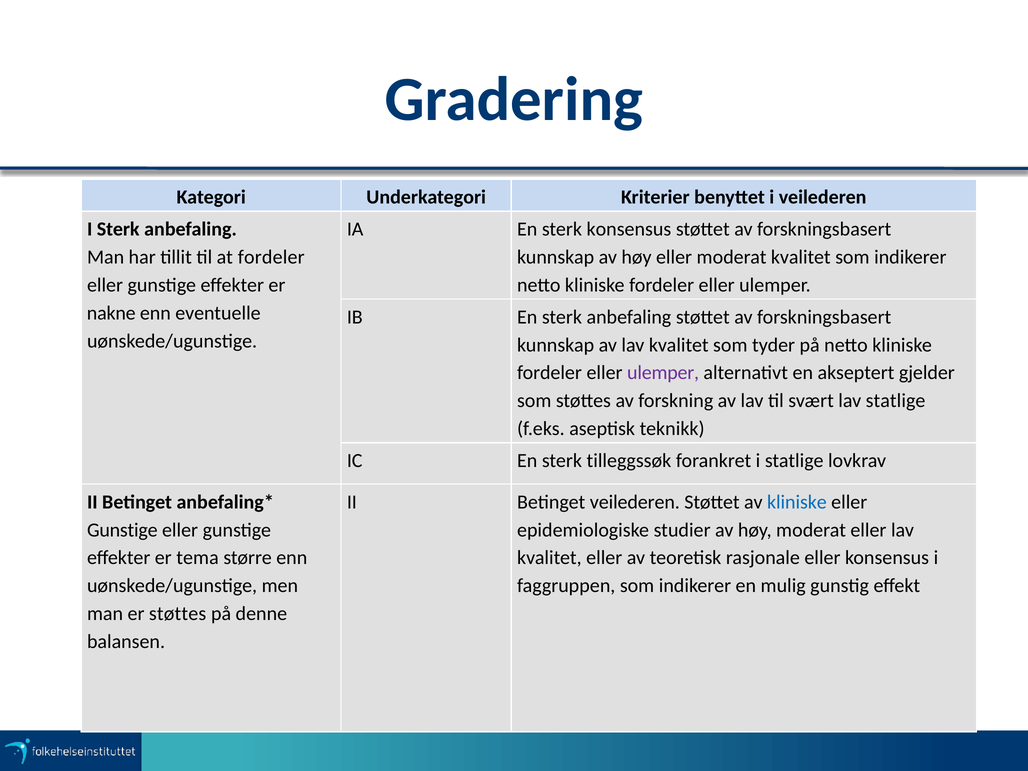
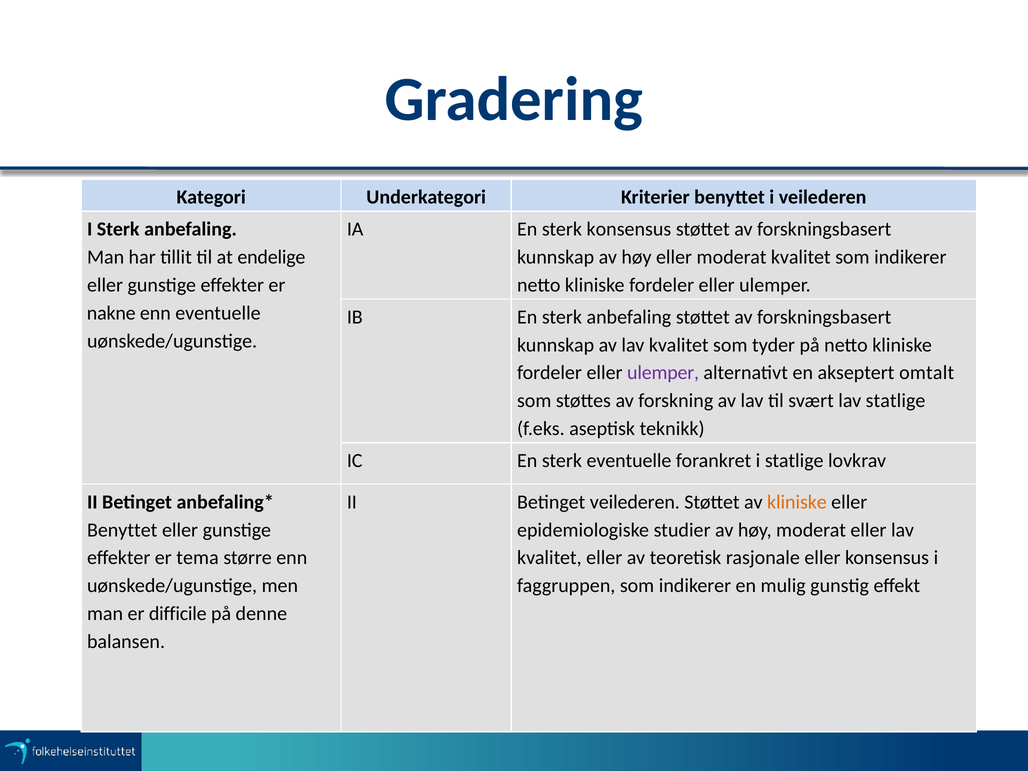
at fordeler: fordeler -> endelige
gjelder: gjelder -> omtalt
sterk tilleggssøk: tilleggssøk -> eventuelle
kliniske at (797, 502) colour: blue -> orange
Gunstige at (122, 530): Gunstige -> Benyttet
er støttes: støttes -> difficile
